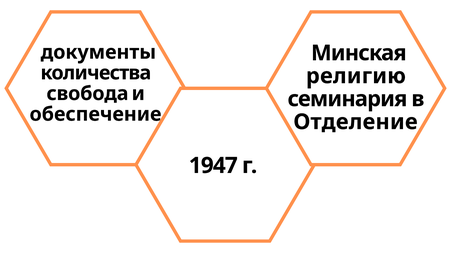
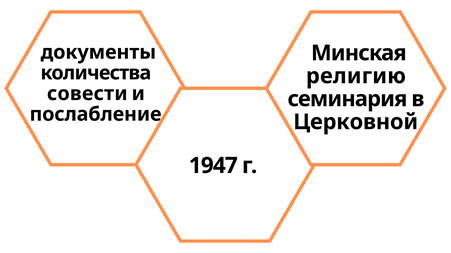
свобода: свобода -> совести
обеспечение: обеспечение -> послабление
Отделение: Отделение -> Церковной
